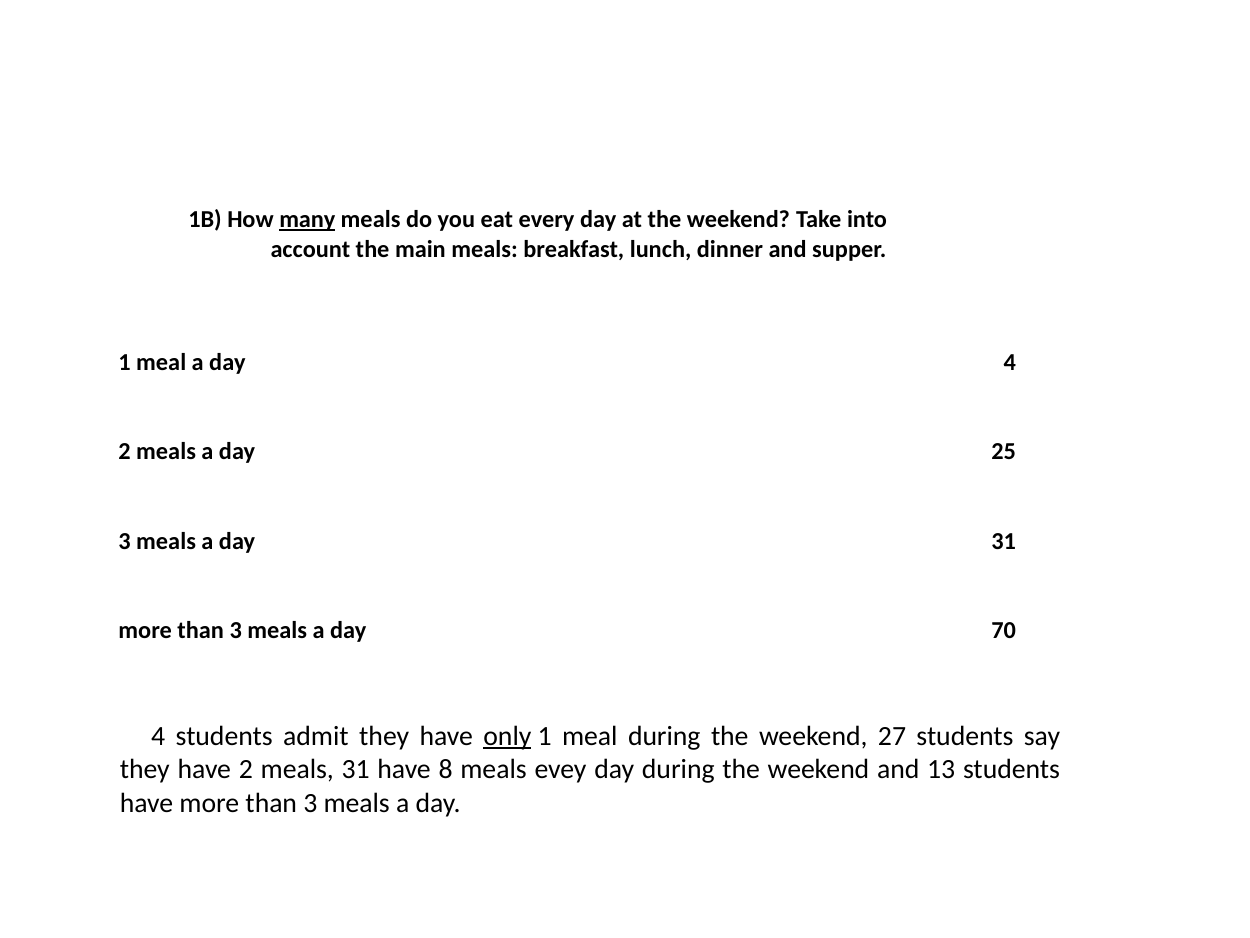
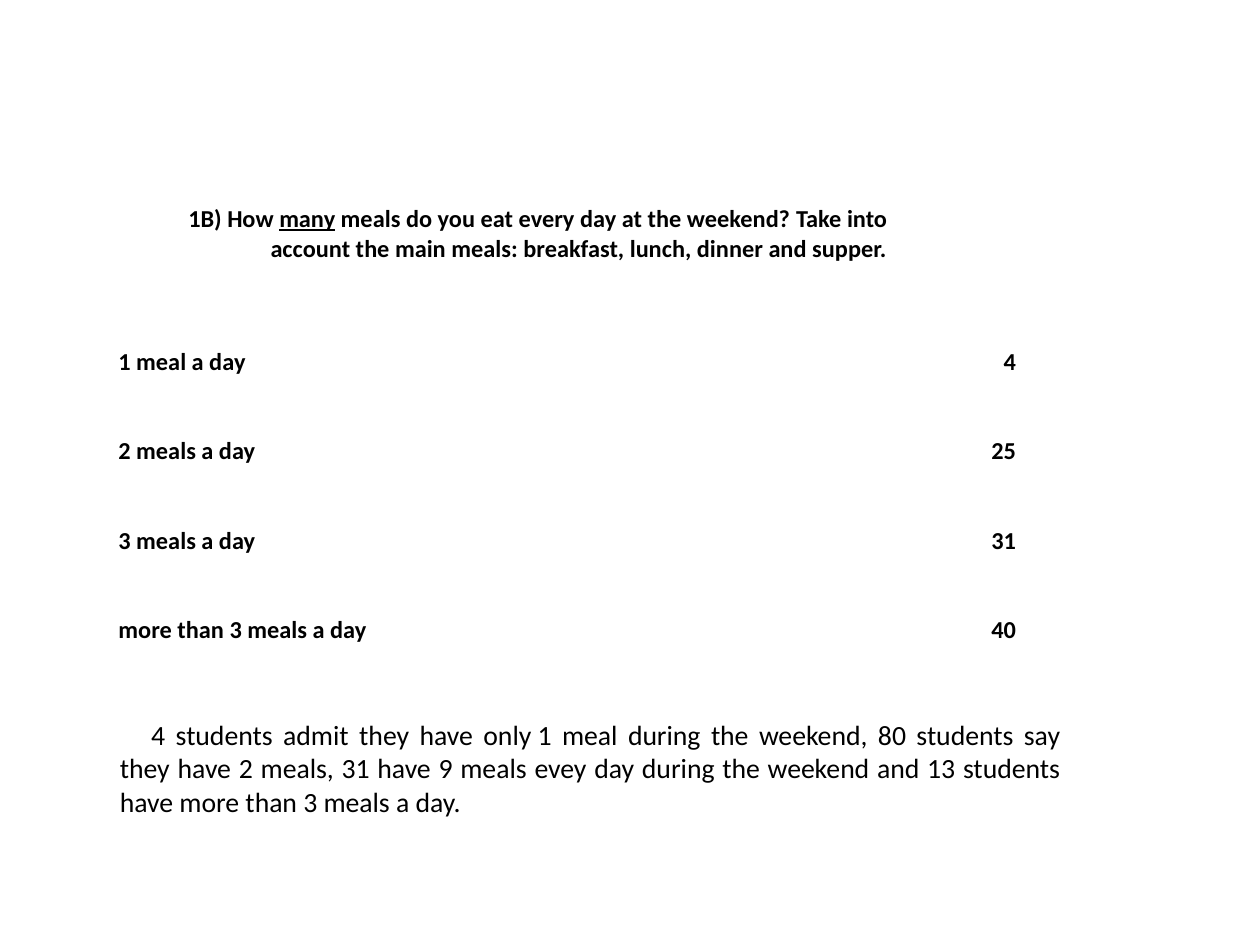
70: 70 -> 40
only underline: present -> none
27: 27 -> 80
8: 8 -> 9
